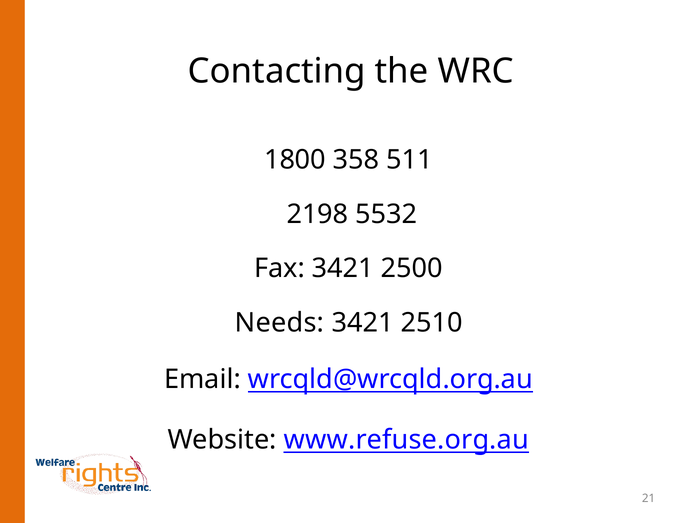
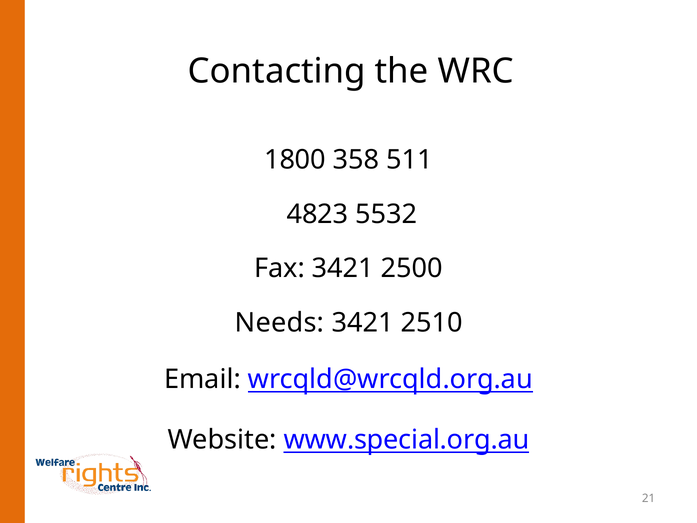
2198: 2198 -> 4823
www.refuse.org.au: www.refuse.org.au -> www.special.org.au
